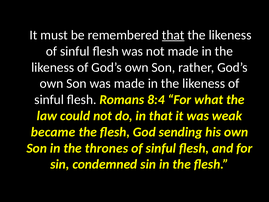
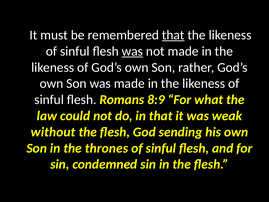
was at (132, 51) underline: none -> present
8:4: 8:4 -> 8:9
became: became -> without
